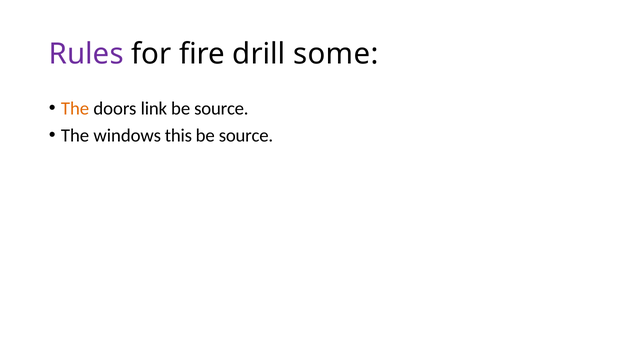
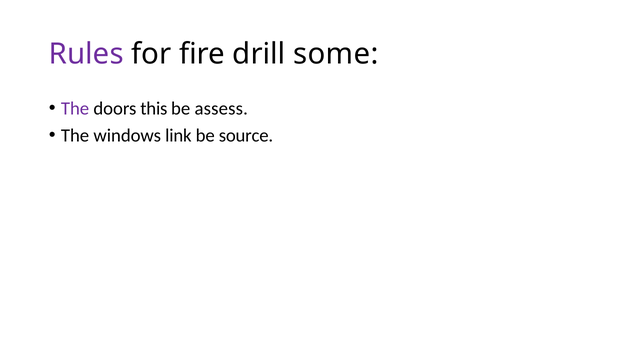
The at (75, 109) colour: orange -> purple
link: link -> this
source at (221, 109): source -> assess
this: this -> link
